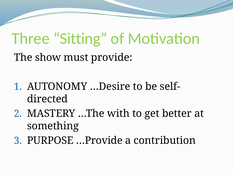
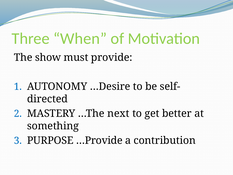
Sitting: Sitting -> When
with: with -> next
